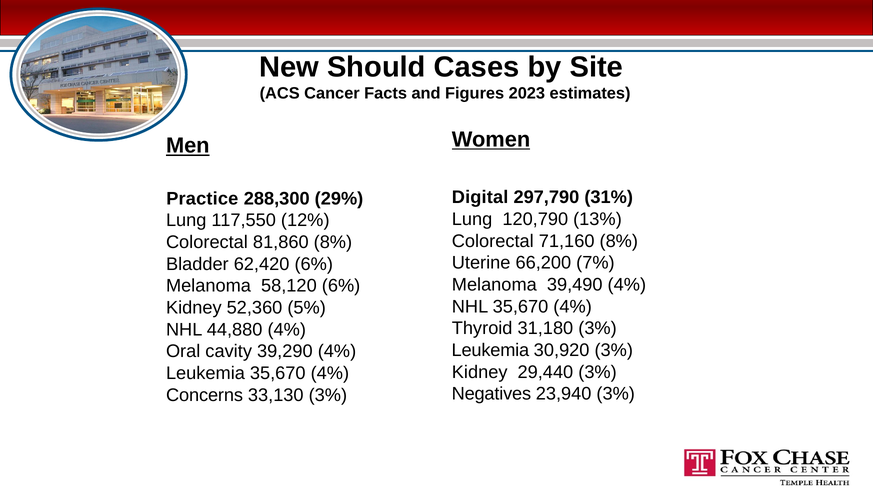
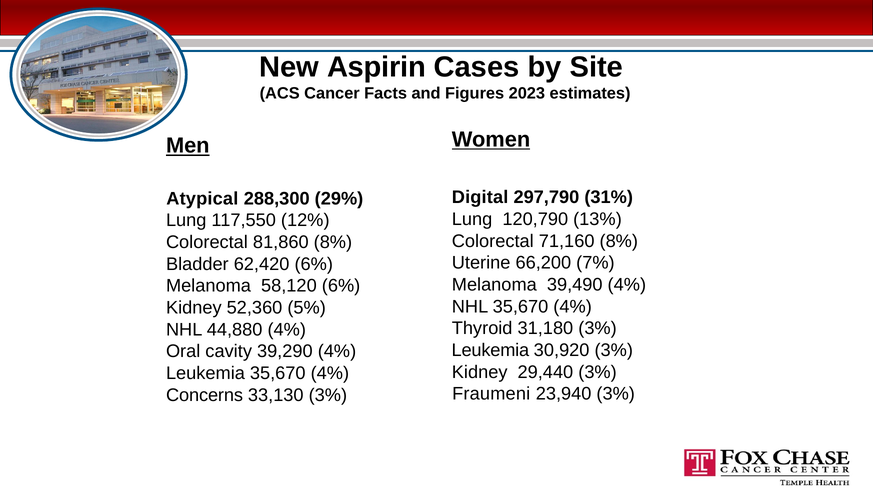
Should: Should -> Aspirin
Practice: Practice -> Atypical
Negatives: Negatives -> Fraumeni
